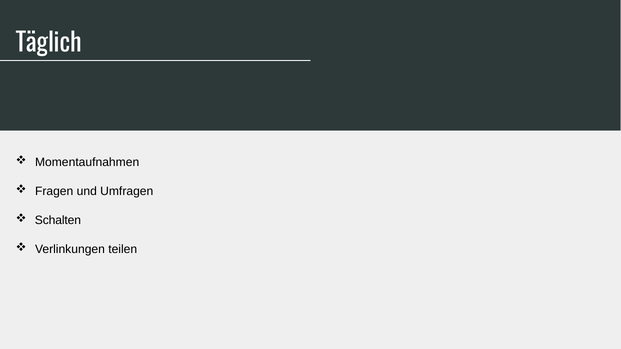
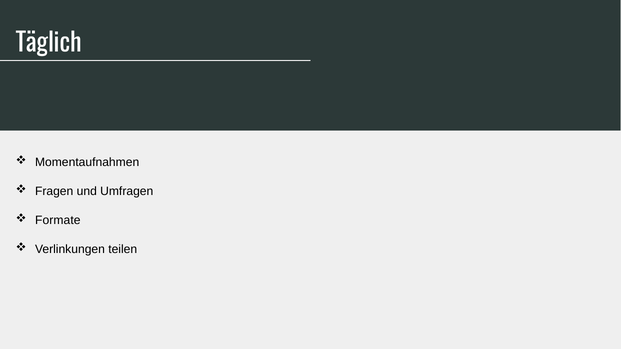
Schalten: Schalten -> Formate
